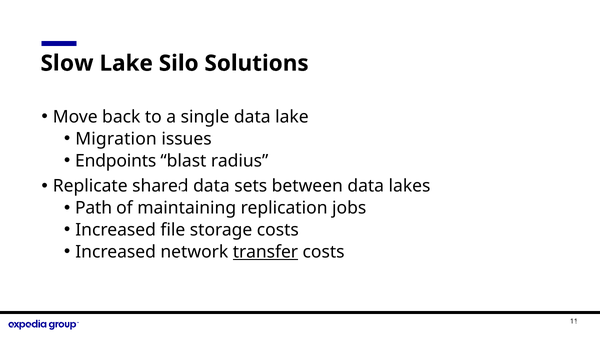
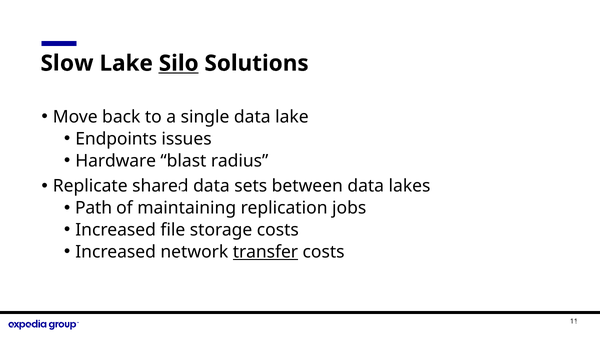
Silo underline: none -> present
Migration: Migration -> Endpoints
Endpoints: Endpoints -> Hardware
